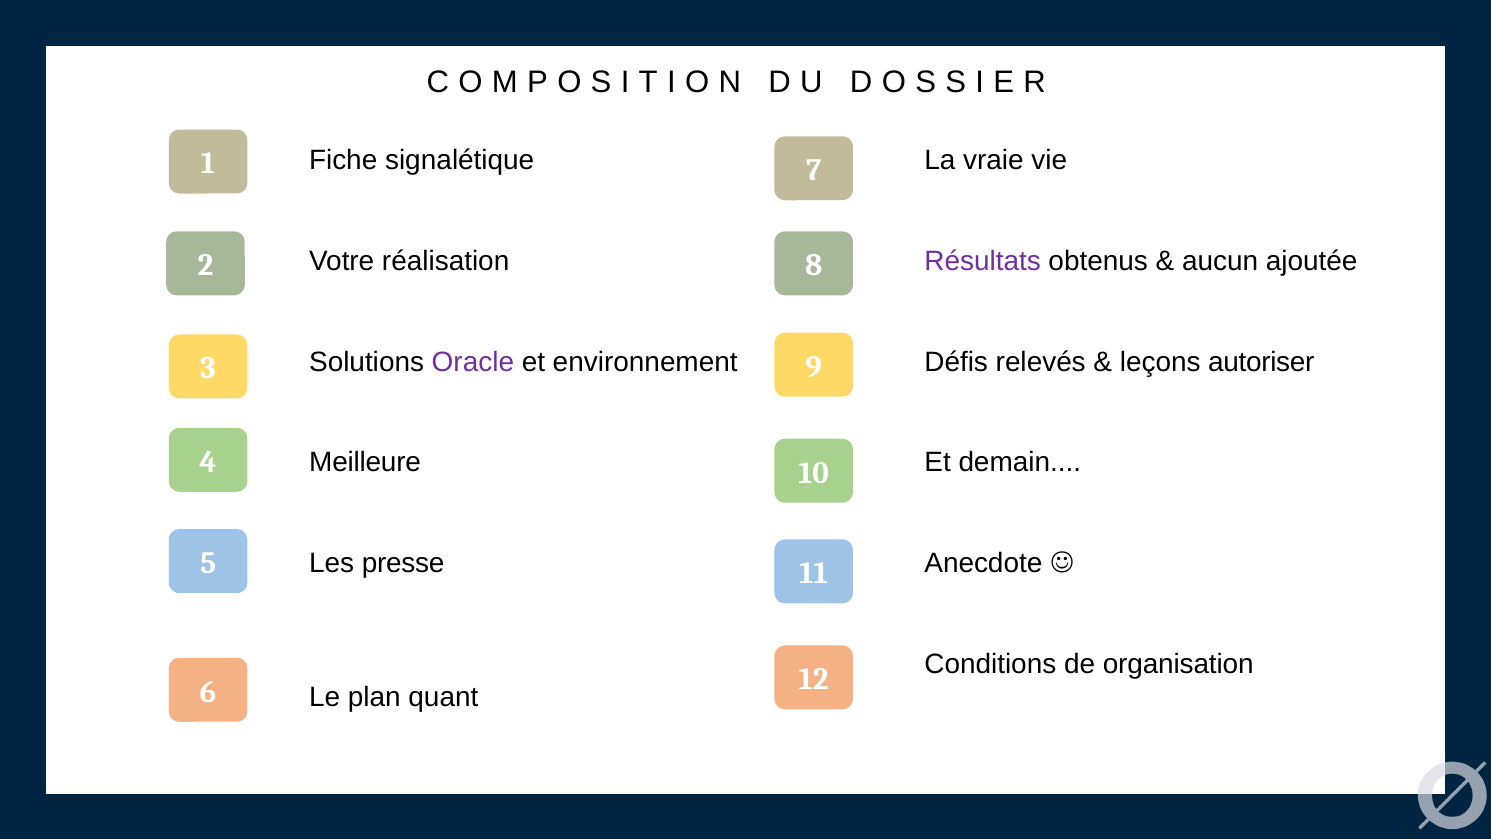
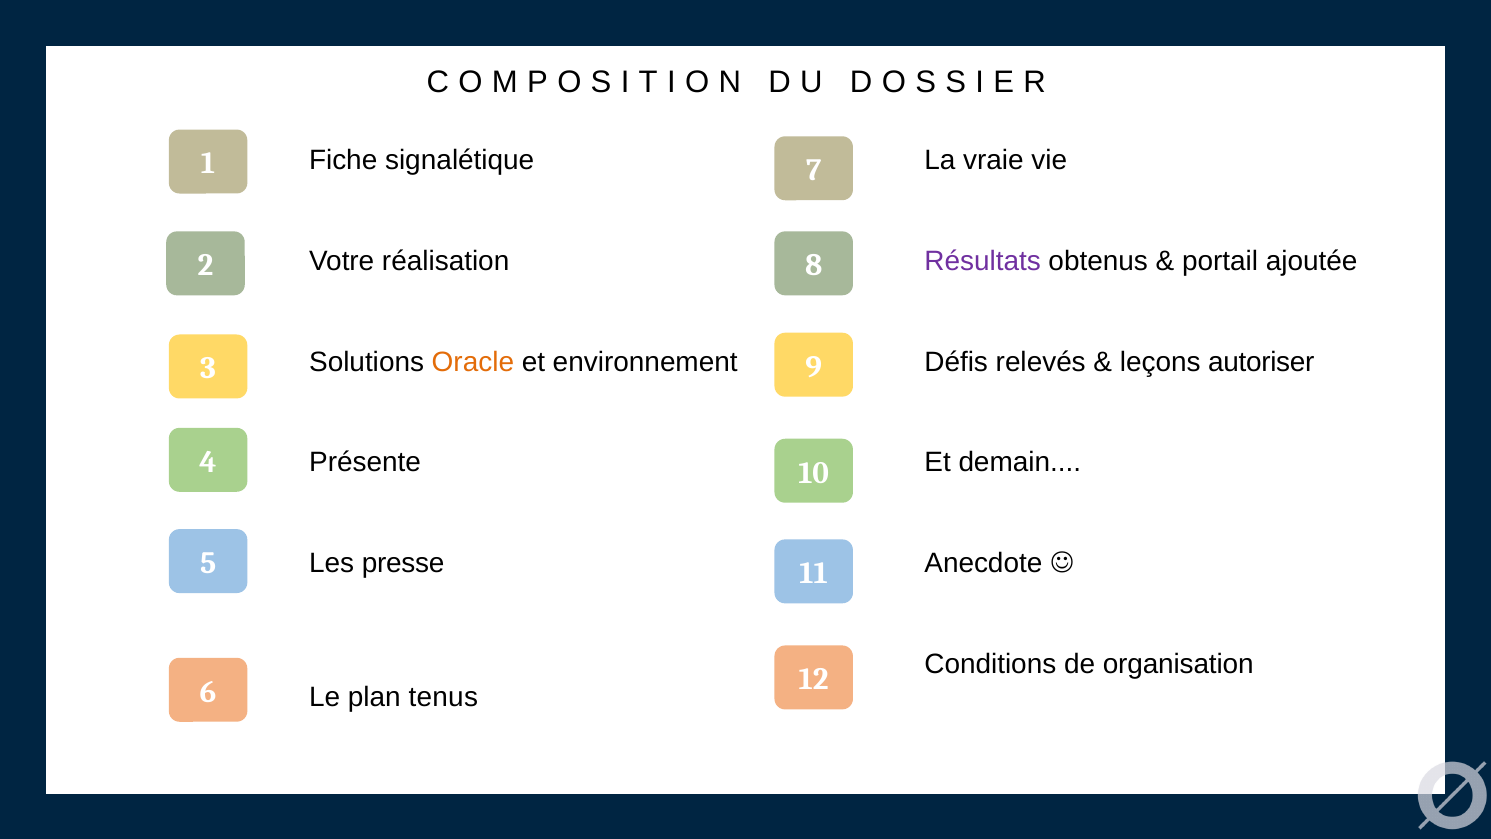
aucun: aucun -> portail
Oracle colour: purple -> orange
Meilleure: Meilleure -> Présente
quant: quant -> tenus
